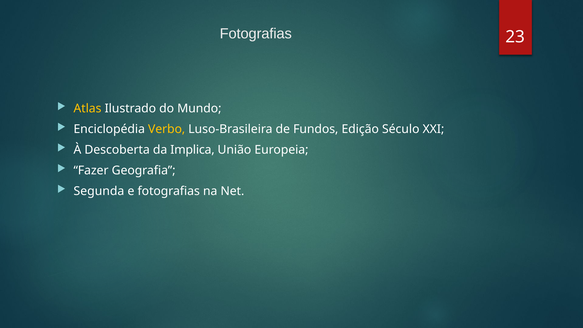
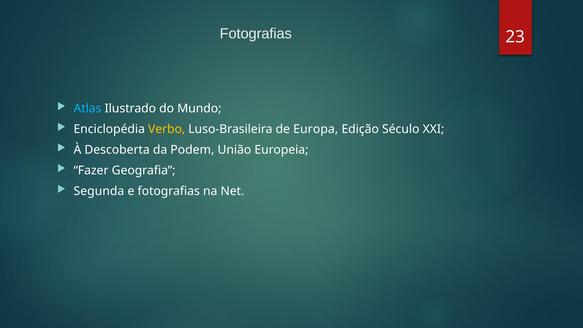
Atlas colour: yellow -> light blue
Fundos: Fundos -> Europa
Implica: Implica -> Podem
